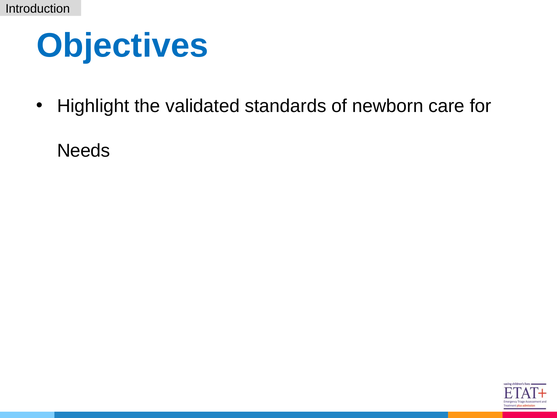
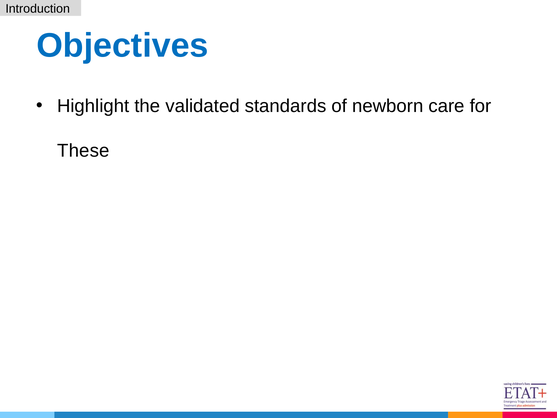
Needs: Needs -> These
